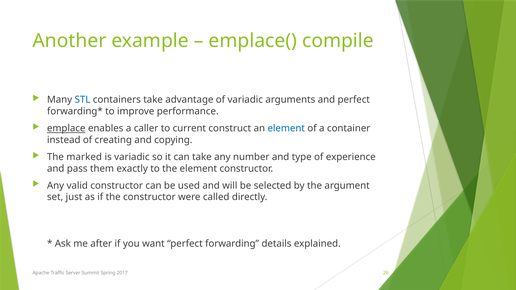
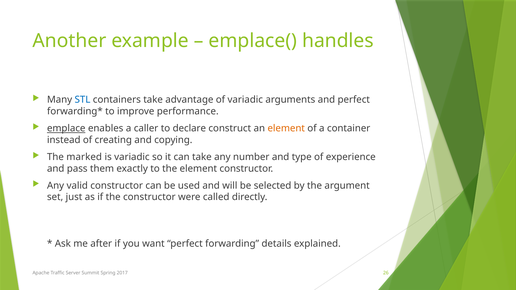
compile: compile -> handles
current: current -> declare
element at (286, 128) colour: blue -> orange
